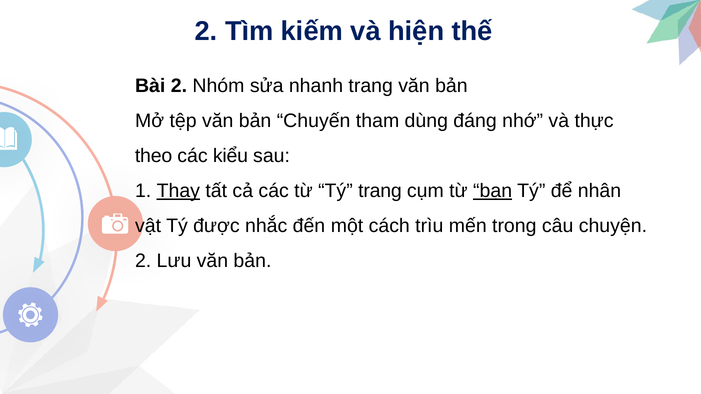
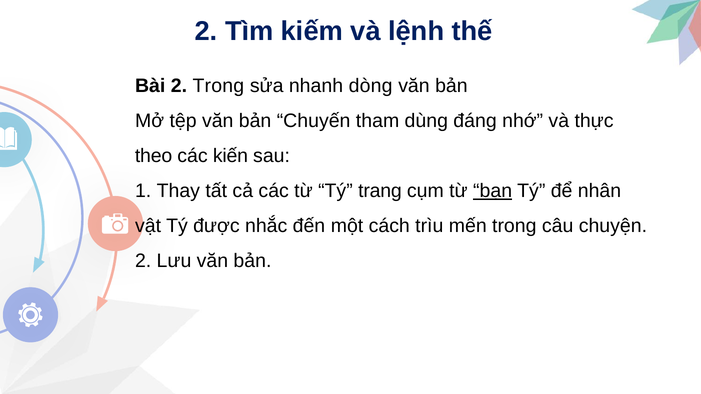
hiện: hiện -> lệnh
2 Nhóm: Nhóm -> Trong
nhanh trang: trang -> dòng
kiểu: kiểu -> kiến
Thay underline: present -> none
